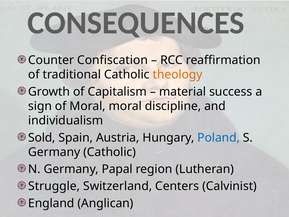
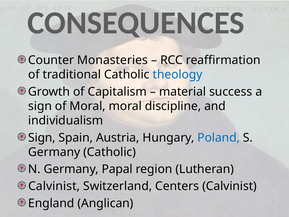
Confiscation: Confiscation -> Monasteries
theology colour: orange -> blue
Sold at (42, 137): Sold -> Sign
Struggle at (54, 186): Struggle -> Calvinist
